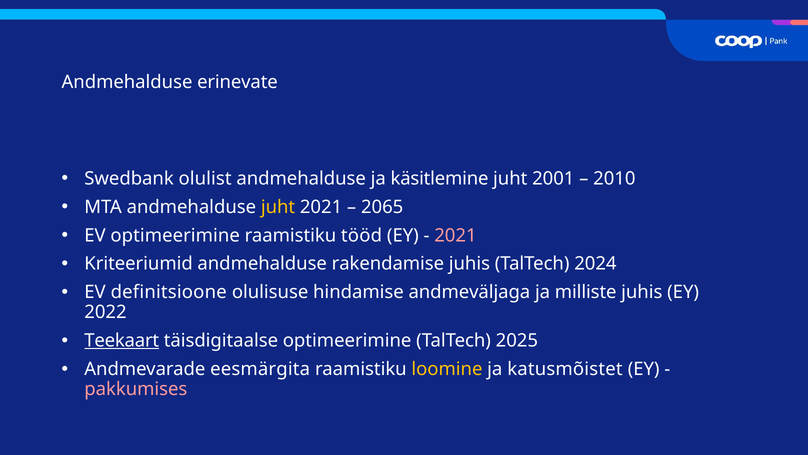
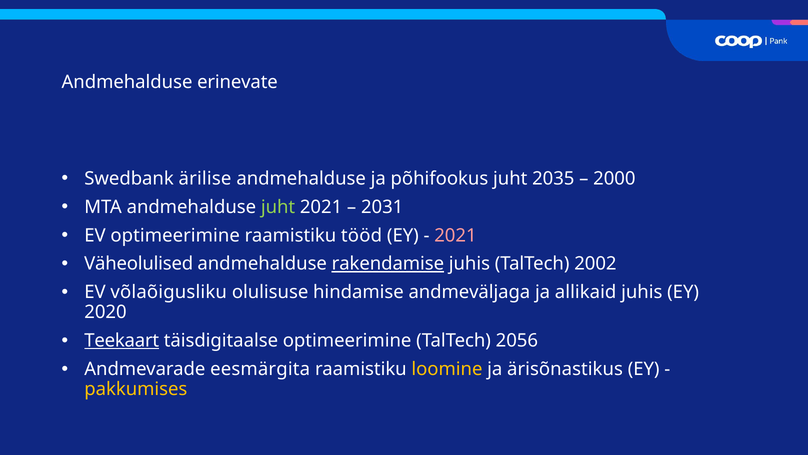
olulist: olulist -> ärilise
käsitlemine: käsitlemine -> põhifookus
2001: 2001 -> 2035
2010: 2010 -> 2000
juht at (278, 207) colour: yellow -> light green
2065: 2065 -> 2031
Kriteeriumid: Kriteeriumid -> Väheolulised
rakendamise underline: none -> present
2024: 2024 -> 2002
definitsioone: definitsioone -> võlaõigusliku
milliste: milliste -> allikaid
2022: 2022 -> 2020
2025: 2025 -> 2056
katusmõistet: katusmõistet -> ärisõnastikus
pakkumises colour: pink -> yellow
